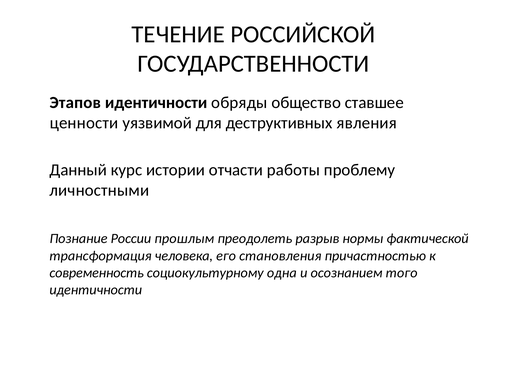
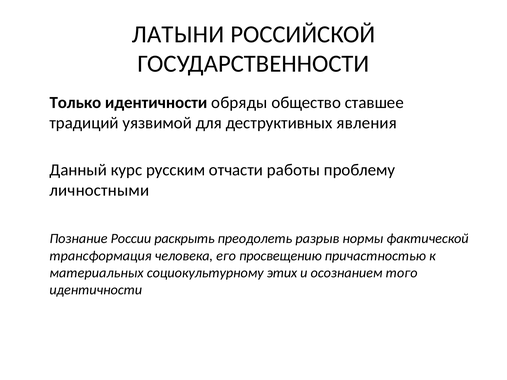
ТЕЧЕНИЕ: ТЕЧЕНИЕ -> ЛАТЫНИ
Этапов: Этапов -> Только
ценности: ценности -> традиций
истории: истории -> русским
прошлым: прошлым -> раскрыть
становления: становления -> просвещению
современность: современность -> материальных
одна: одна -> этих
